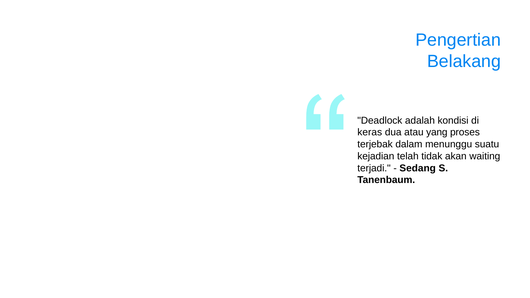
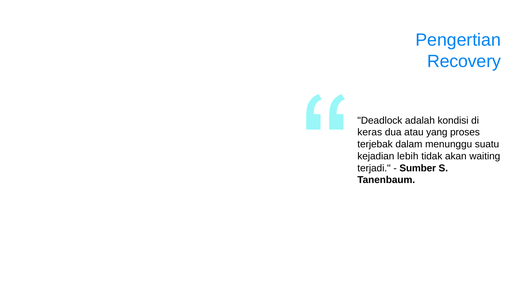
Belakang: Belakang -> Recovery
telah: telah -> lebih
Sedang: Sedang -> Sumber
